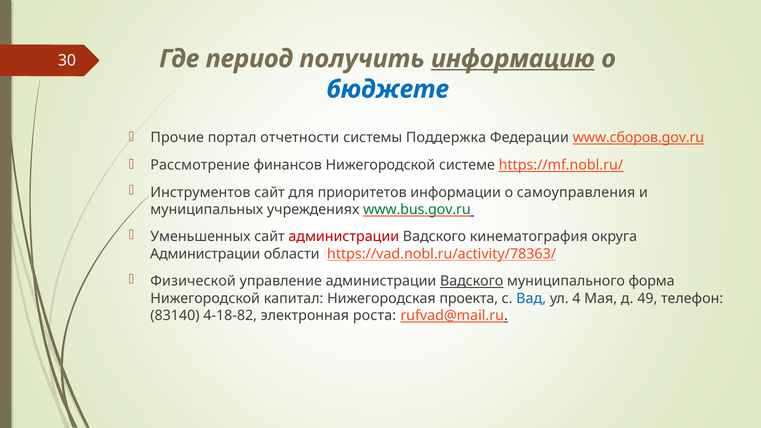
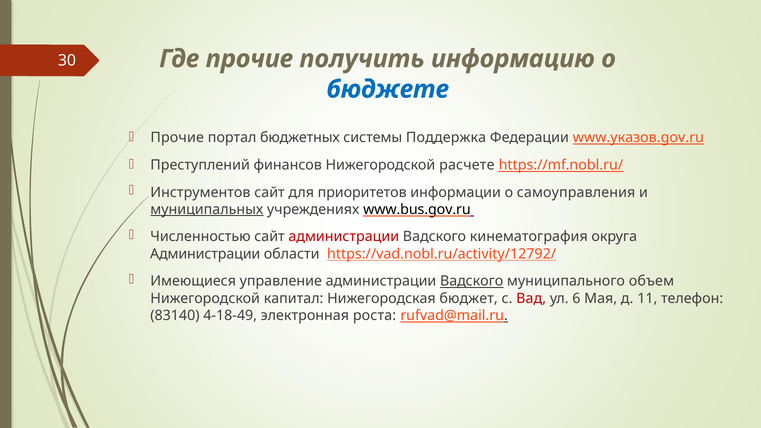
Где период: период -> прочие
информацию underline: present -> none
отчетности: отчетности -> бюджетных
www.сборов.gov.ru: www.сборов.gov.ru -> www.указов.gov.ru
Рассмотрение: Рассмотрение -> Преступлений
системе: системе -> расчете
муниципальных underline: none -> present
www.bus.gov.ru colour: green -> black
Уменьшенных: Уменьшенных -> Численностью
https://vad.nobl.ru/activity/78363/: https://vad.nobl.ru/activity/78363/ -> https://vad.nobl.ru/activity/12792/
Физической: Физической -> Имеющиеся
форма: форма -> объем
проекта: проекта -> бюджет
Вад colour: blue -> red
4: 4 -> 6
49: 49 -> 11
4-18-82: 4-18-82 -> 4-18-49
